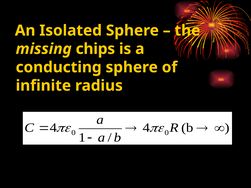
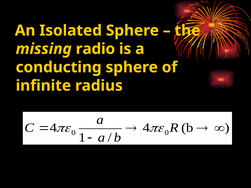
chips: chips -> radio
